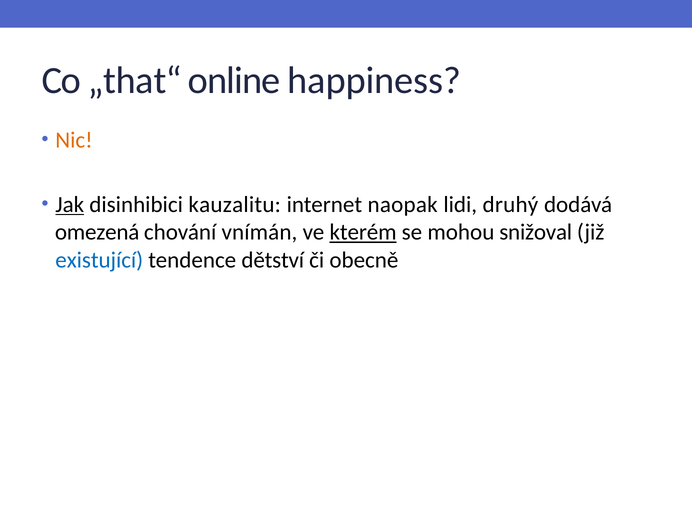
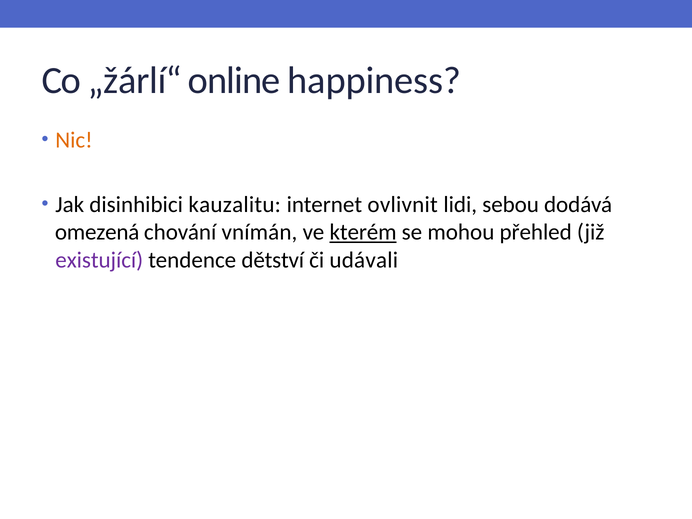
„that“: „that“ -> „žárlí“
Jak underline: present -> none
naopak: naopak -> ovlivnit
druhý: druhý -> sebou
snižoval: snižoval -> přehled
existující colour: blue -> purple
obecně: obecně -> udávali
